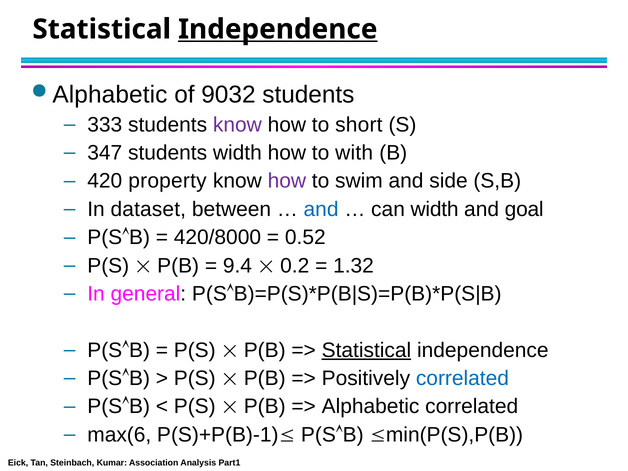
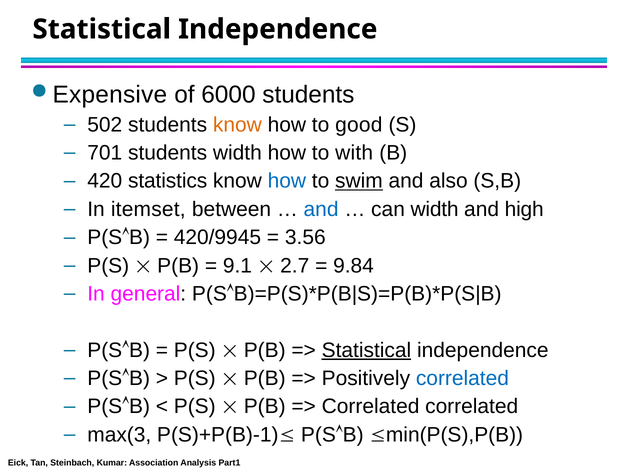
Independence at (278, 29) underline: present -> none
Alphabetic at (110, 95): Alphabetic -> Expensive
9032: 9032 -> 6000
333: 333 -> 502
know at (237, 125) colour: purple -> orange
short: short -> good
347: 347 -> 701
property: property -> statistics
how at (287, 181) colour: purple -> blue
swim underline: none -> present
side: side -> also
dataset: dataset -> itemset
goal: goal -> high
420/8000: 420/8000 -> 420/9945
0.52: 0.52 -> 3.56
9.4: 9.4 -> 9.1
0.2: 0.2 -> 2.7
1.32: 1.32 -> 9.84
Alphabetic at (371, 407): Alphabetic -> Correlated
max(6: max(6 -> max(3
